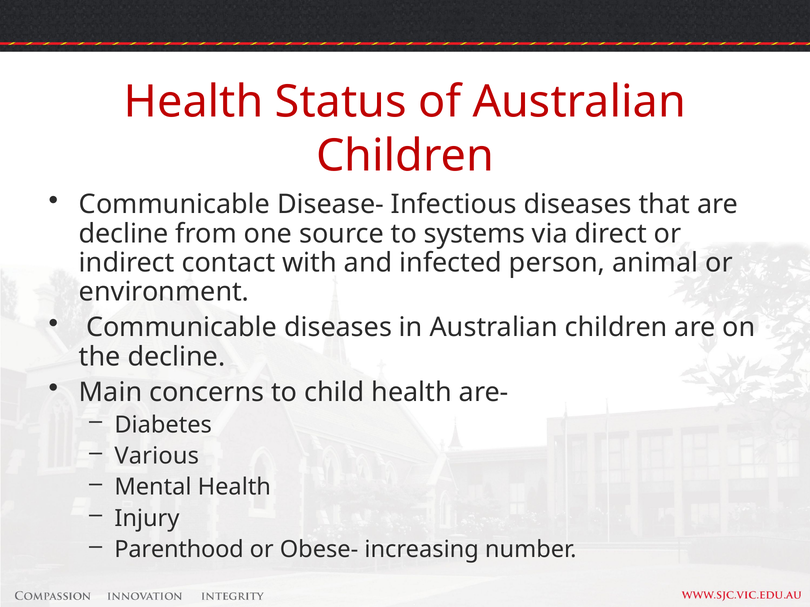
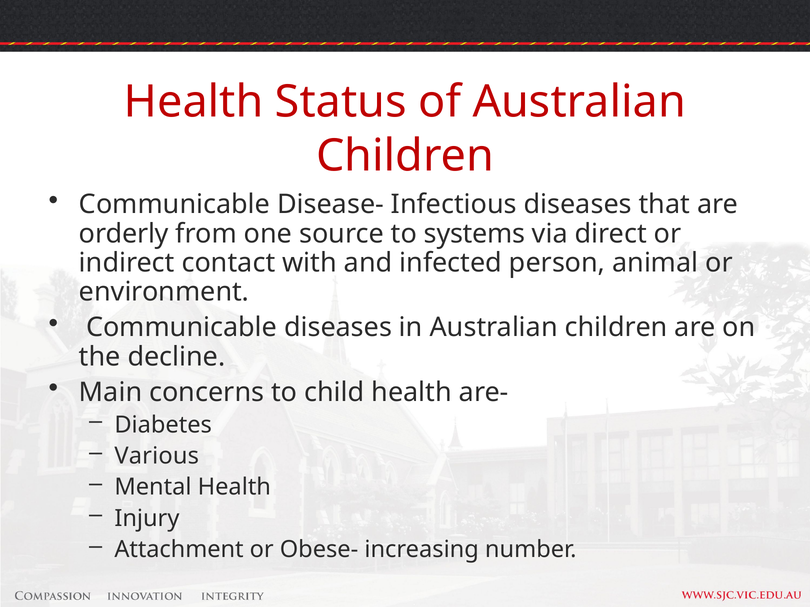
decline at (124, 234): decline -> orderly
Parenthood: Parenthood -> Attachment
